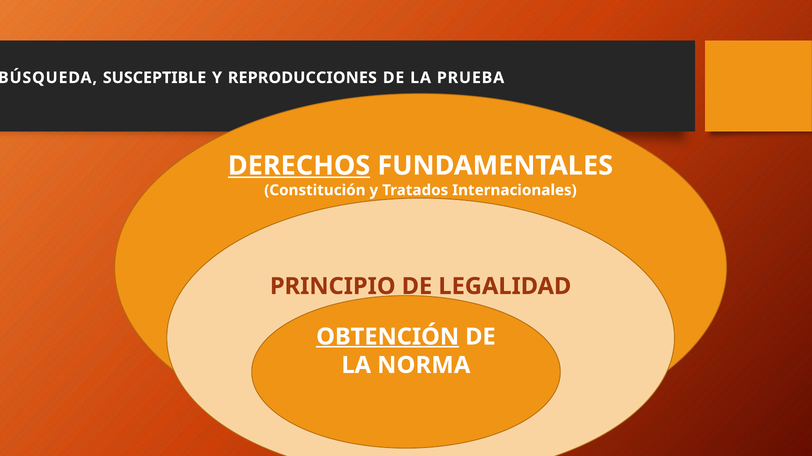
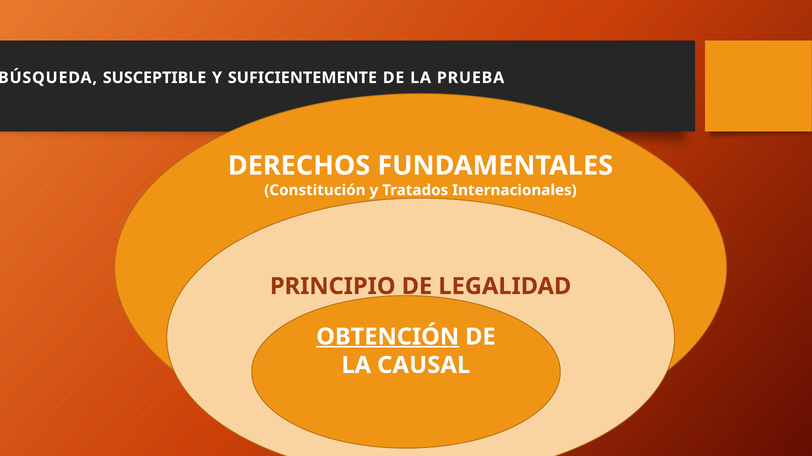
REPRODUCCIONES: REPRODUCCIONES -> SUFICIENTEMENTE
DERECHOS underline: present -> none
NORMA: NORMA -> CAUSAL
